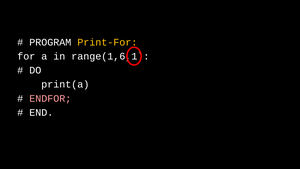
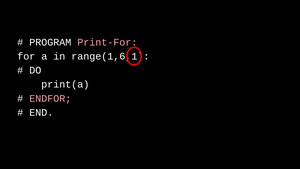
Print-For colour: yellow -> pink
